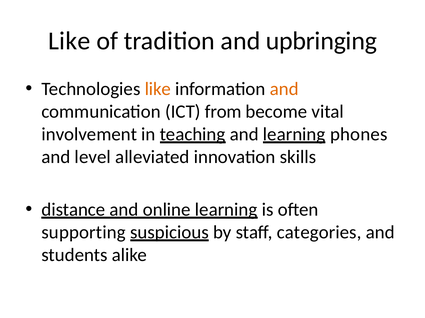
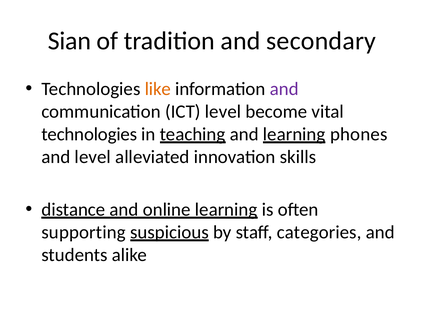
Like at (69, 41): Like -> Sian
upbringing: upbringing -> secondary
and at (284, 89) colour: orange -> purple
ICT from: from -> level
involvement at (89, 135): involvement -> technologies
